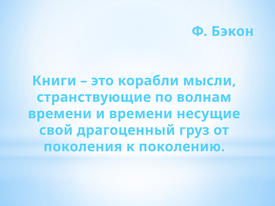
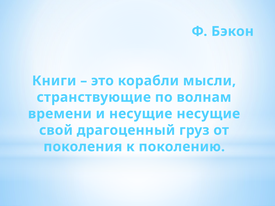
и времени: времени -> несущие
